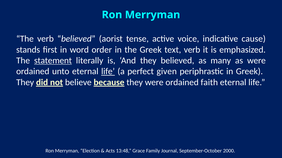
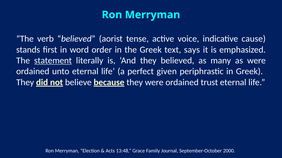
text verb: verb -> says
life at (108, 72) underline: present -> none
faith: faith -> trust
